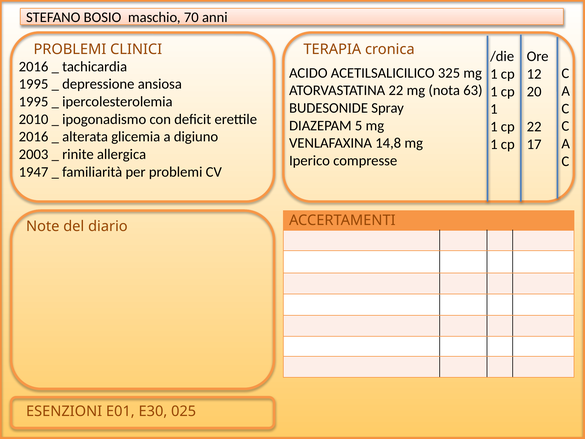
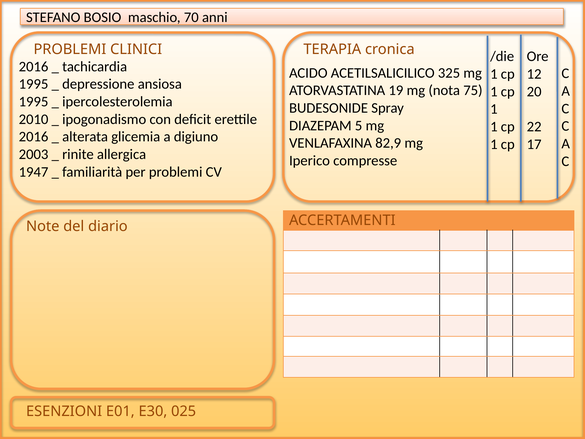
ATORVASTATINA 22: 22 -> 19
63: 63 -> 75
14,8: 14,8 -> 82,9
